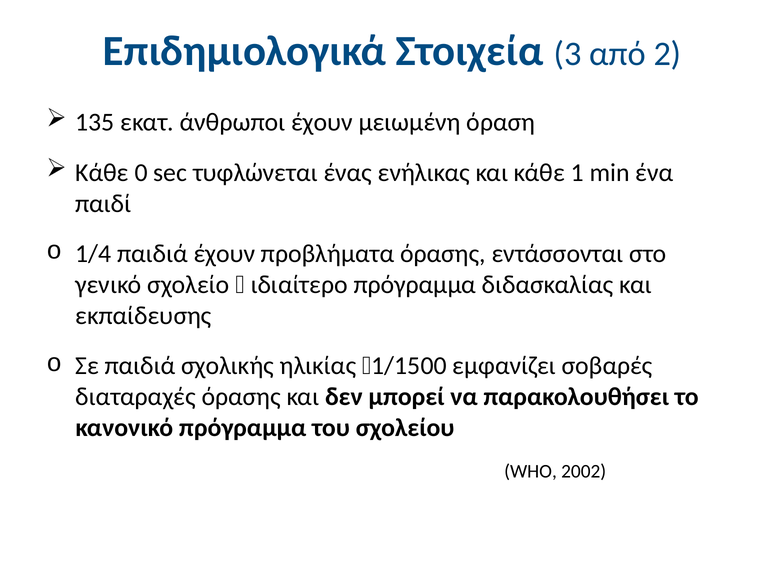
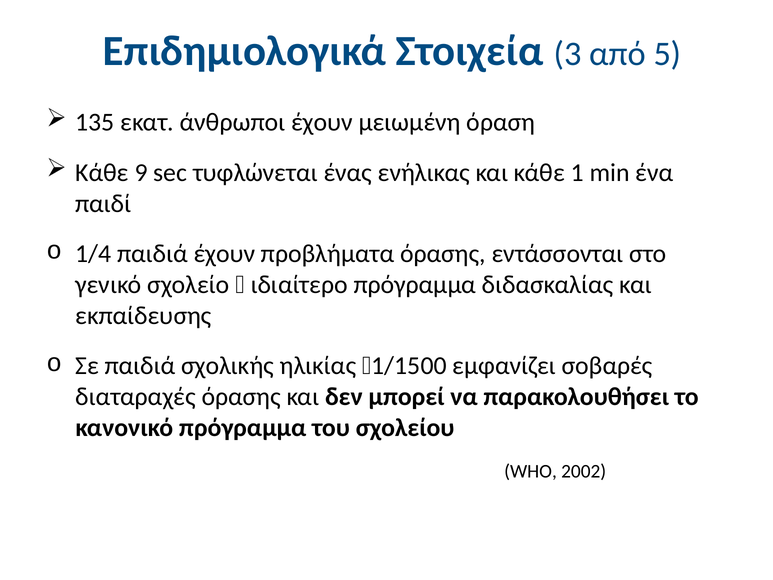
2: 2 -> 5
0: 0 -> 9
